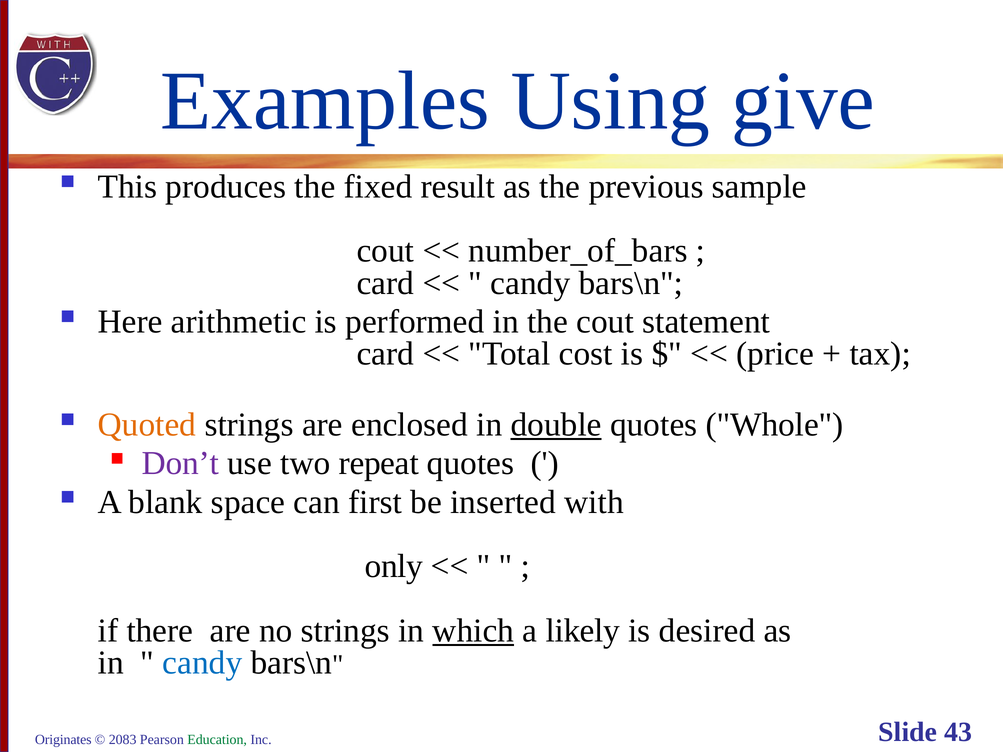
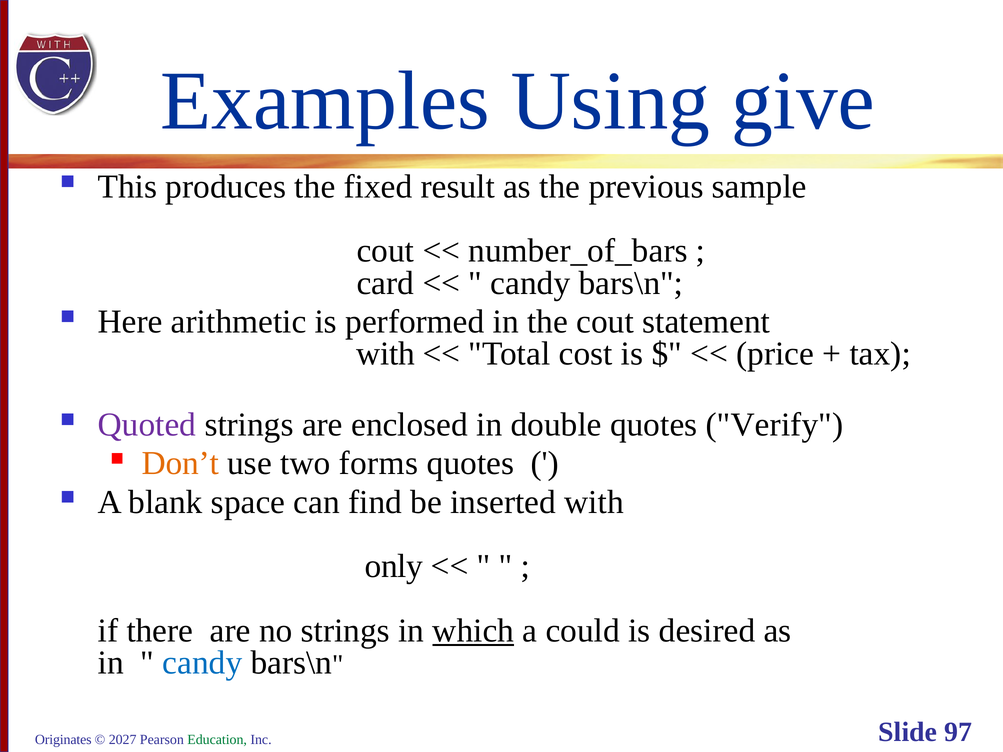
card at (385, 354): card -> with
Quoted colour: orange -> purple
double underline: present -> none
Whole: Whole -> Verify
Don’t colour: purple -> orange
repeat: repeat -> forms
first: first -> find
likely: likely -> could
2083: 2083 -> 2027
43: 43 -> 97
